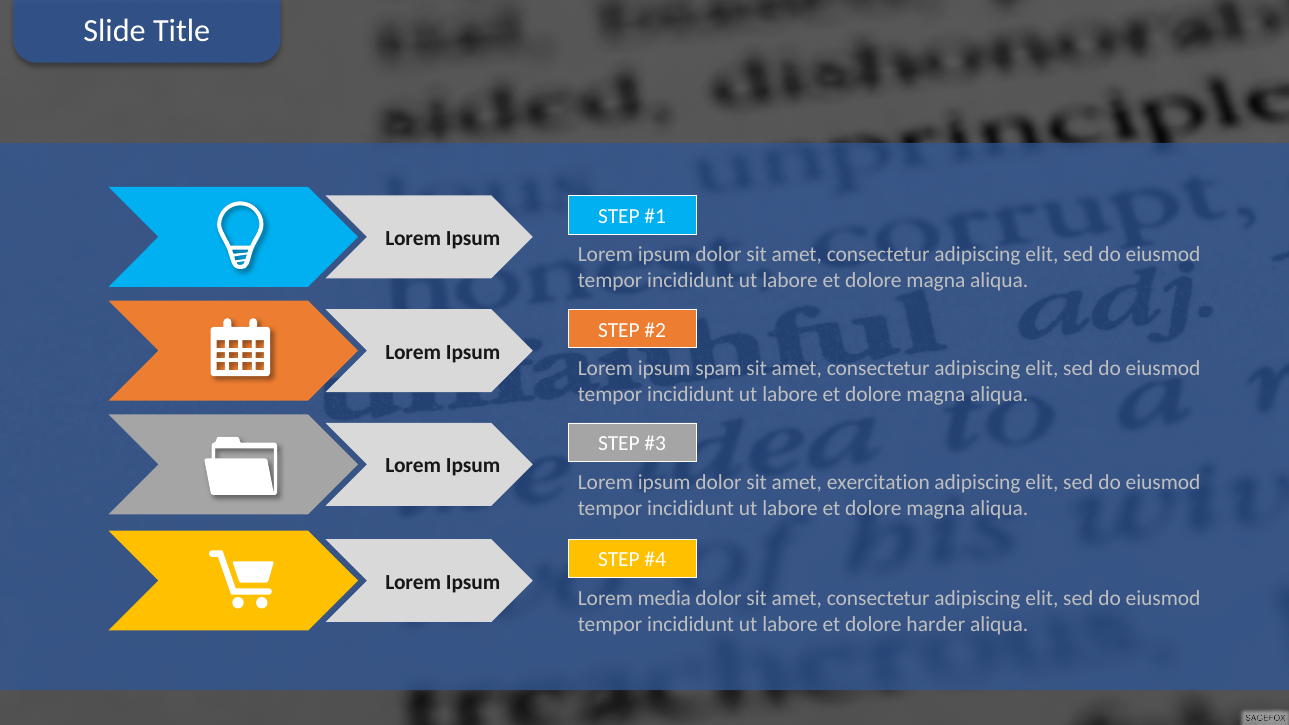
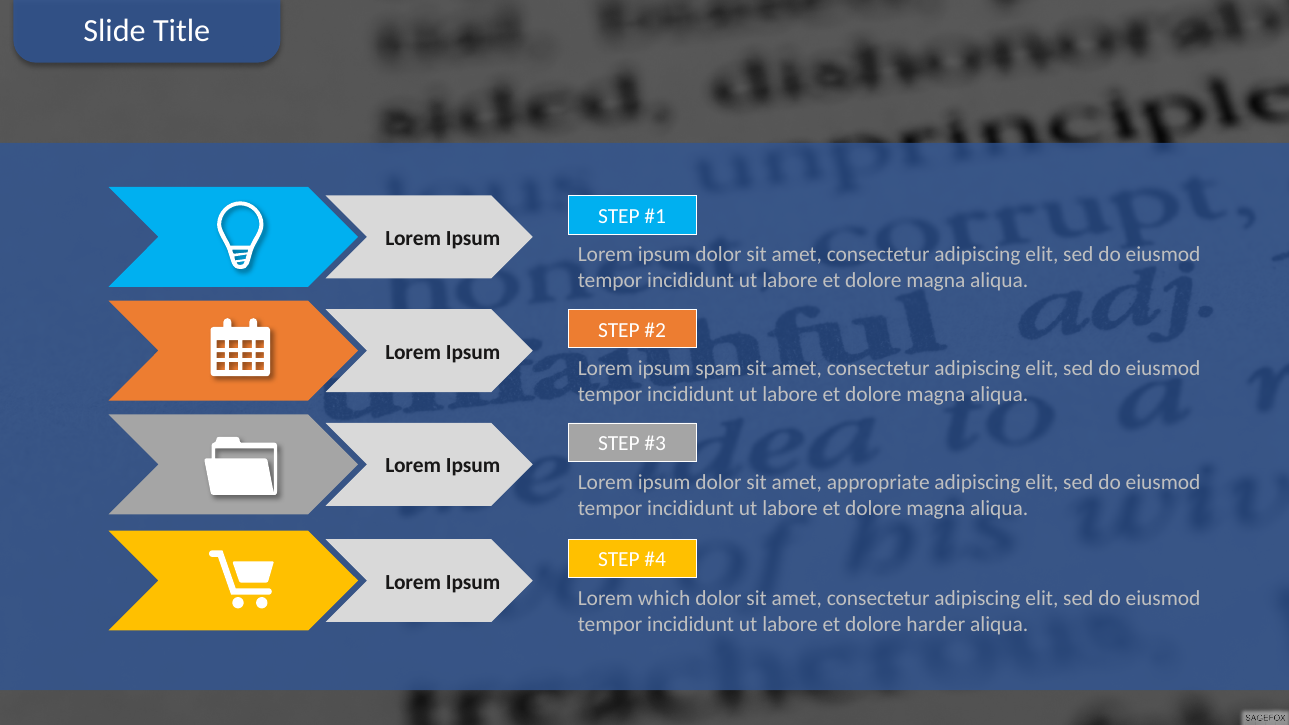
exercitation: exercitation -> appropriate
media: media -> which
